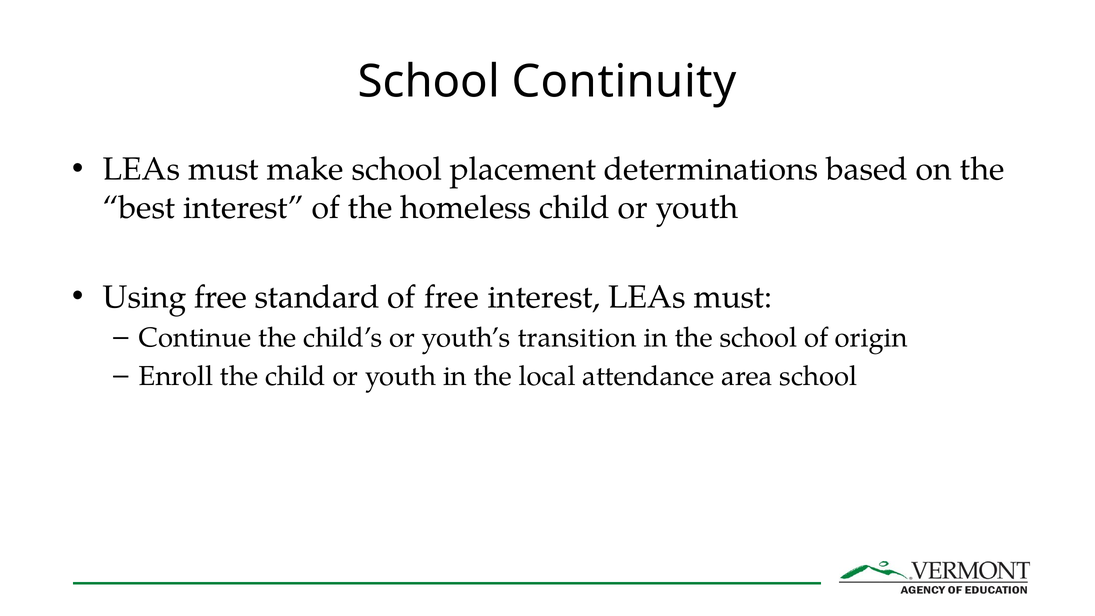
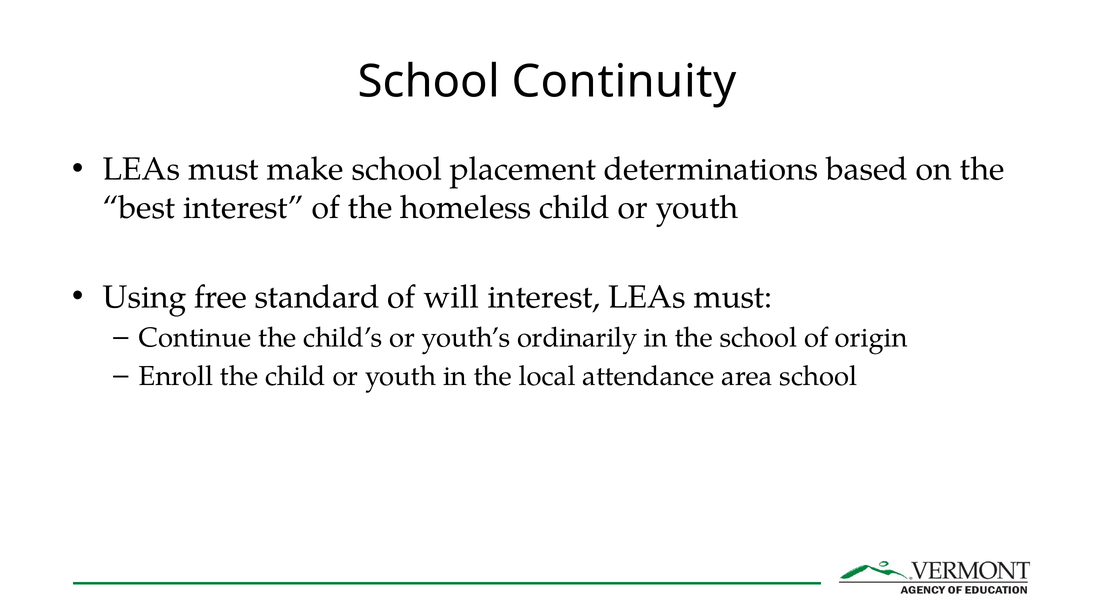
of free: free -> will
transition: transition -> ordinarily
